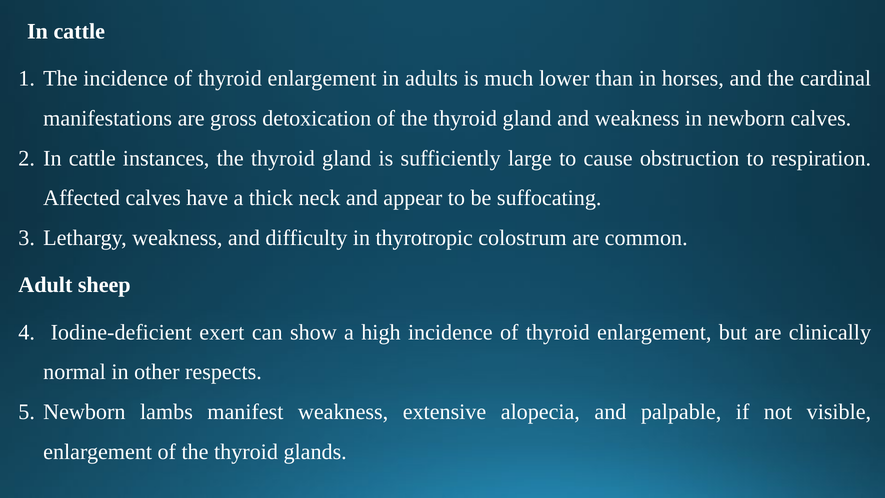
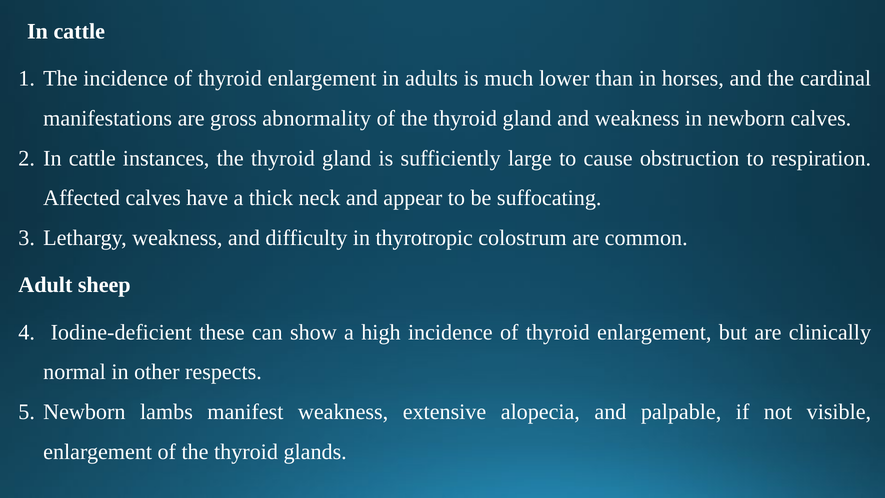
detoxication: detoxication -> abnormality
exert: exert -> these
